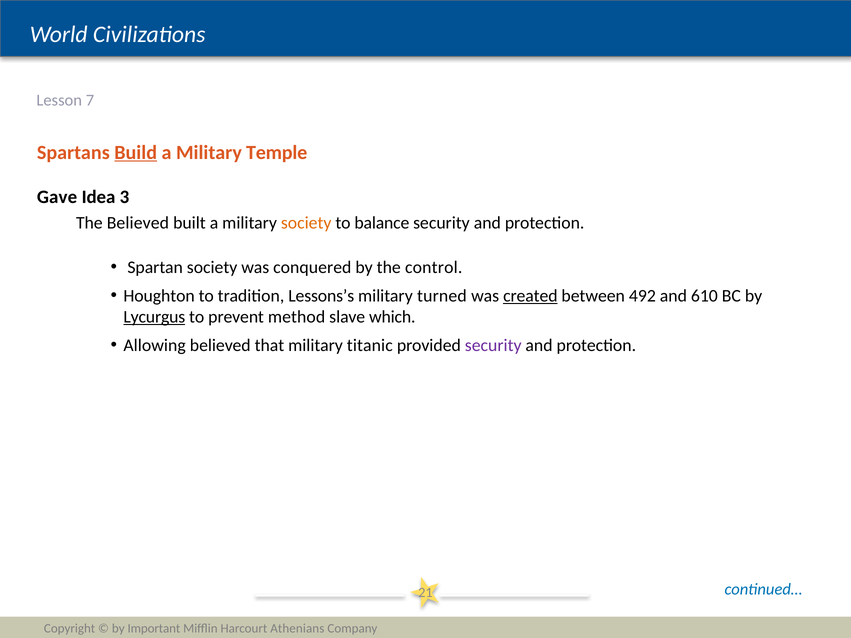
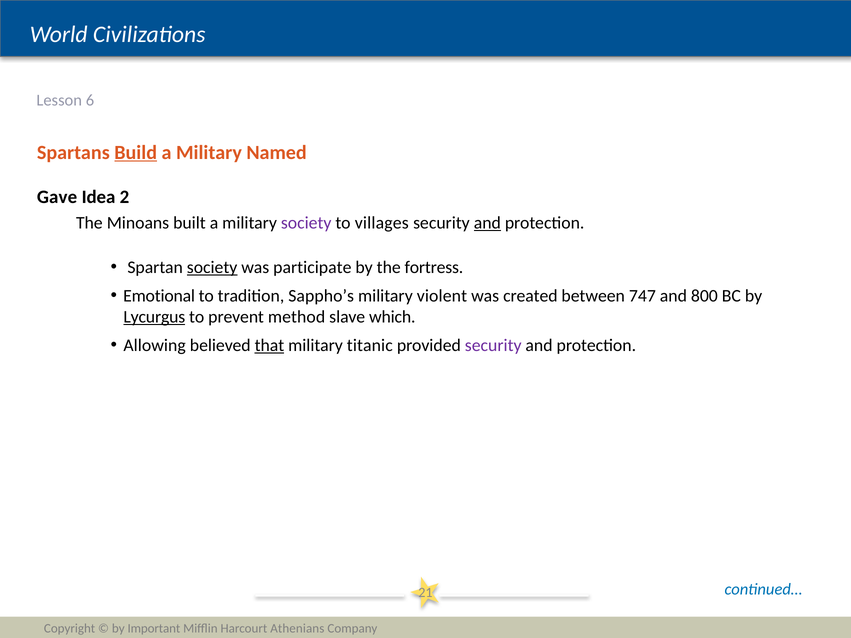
7: 7 -> 6
Temple: Temple -> Named
3: 3 -> 2
The Believed: Believed -> Minoans
society at (306, 223) colour: orange -> purple
balance: balance -> villages
and at (487, 223) underline: none -> present
society at (212, 267) underline: none -> present
conquered: conquered -> participate
control: control -> fortress
Houghton: Houghton -> Emotional
Lessons’s: Lessons’s -> Sappho’s
turned: turned -> violent
created underline: present -> none
492: 492 -> 747
610: 610 -> 800
that underline: none -> present
